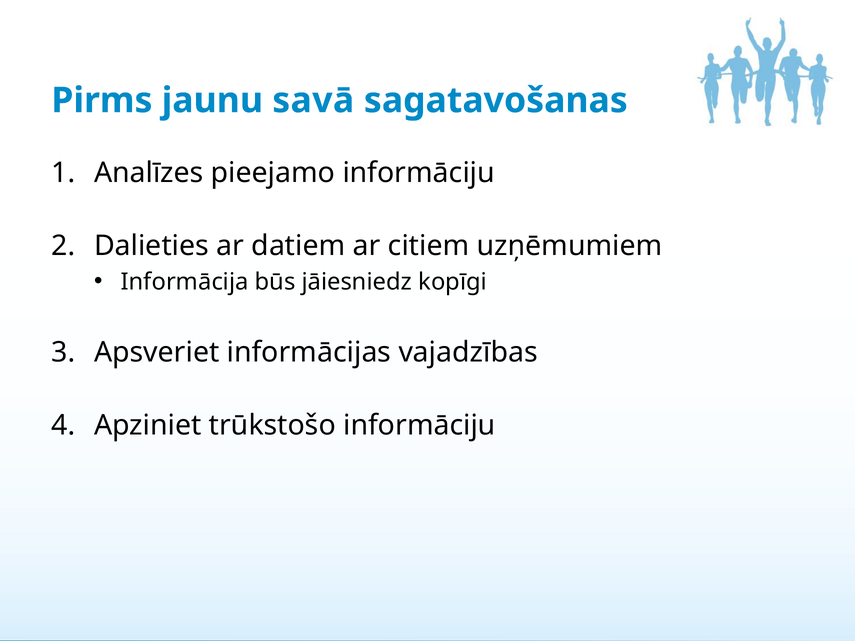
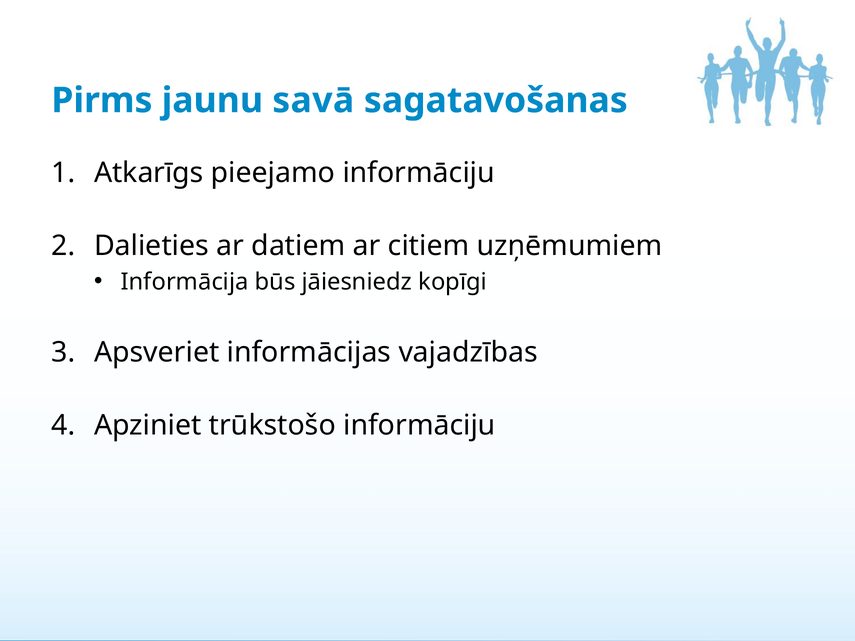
Analīzes: Analīzes -> Atkarīgs
